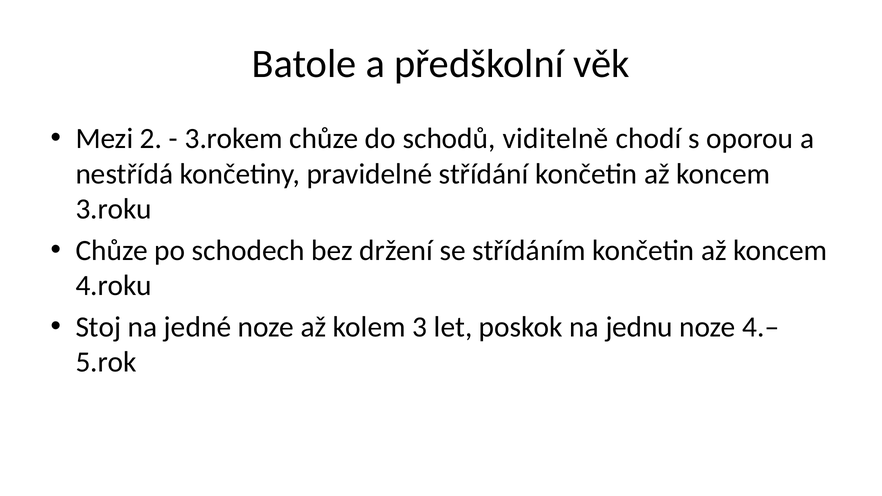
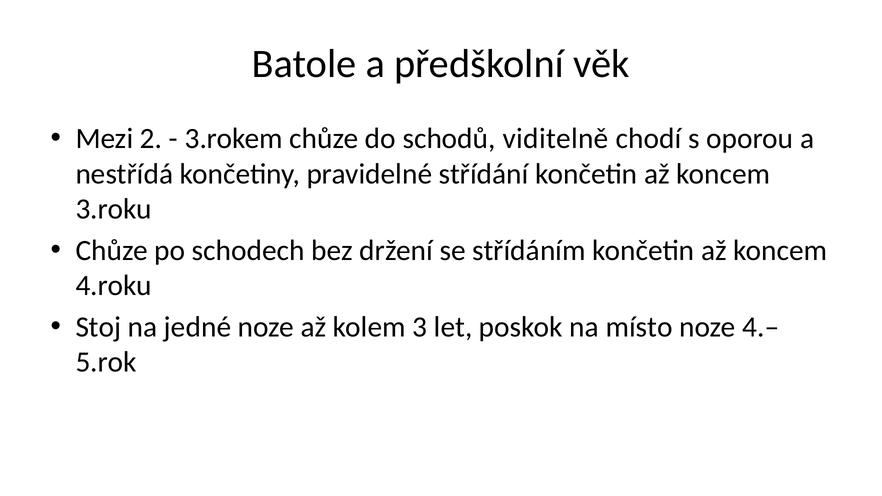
jednu: jednu -> místo
